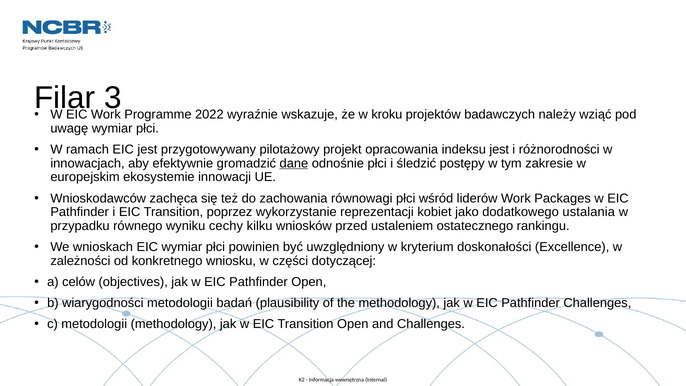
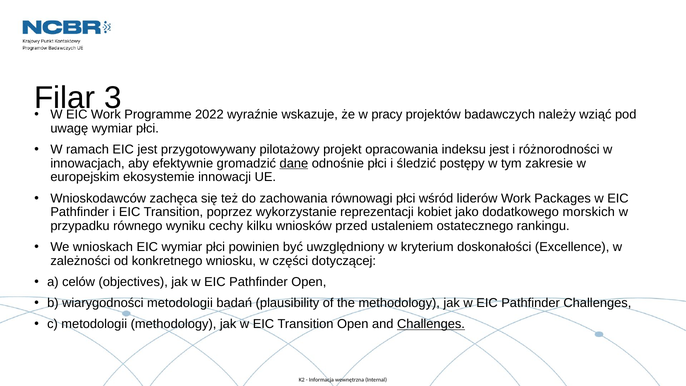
kroku: kroku -> pracy
ustalania: ustalania -> morskich
Challenges at (431, 324) underline: none -> present
